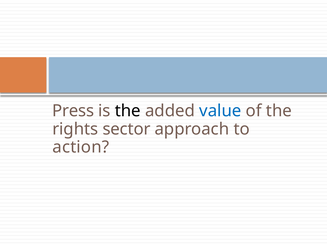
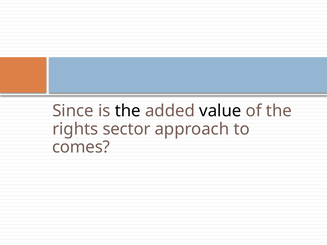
Press: Press -> Since
value colour: blue -> black
action: action -> comes
